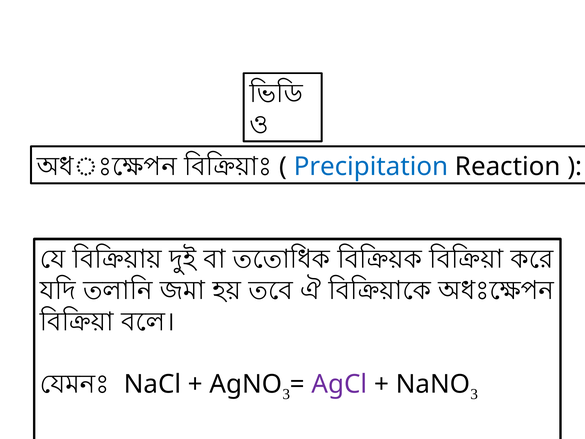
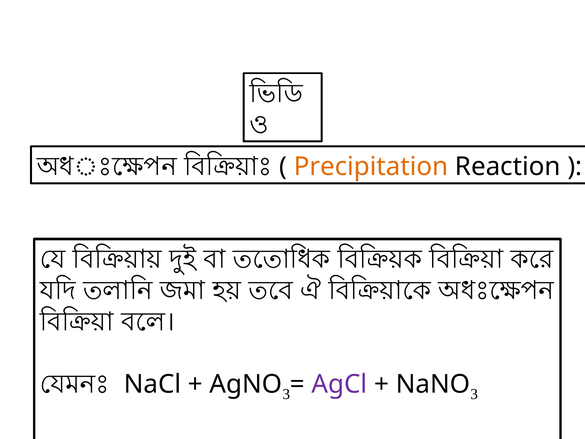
Precipitation colour: blue -> orange
